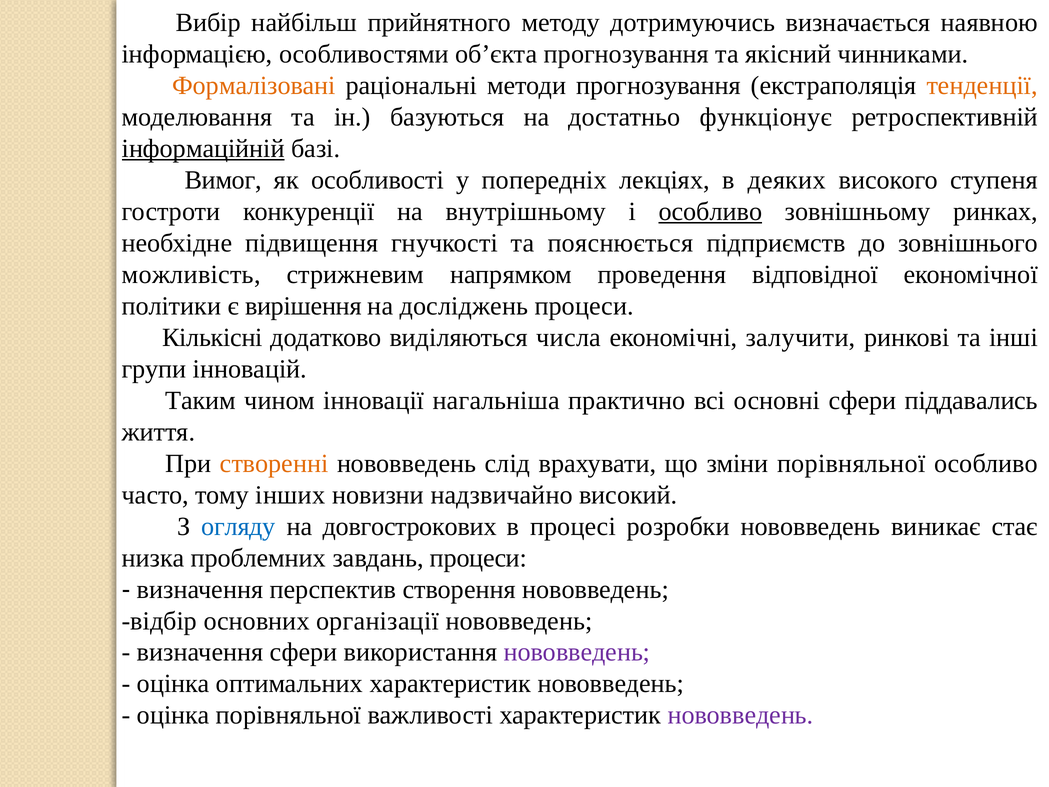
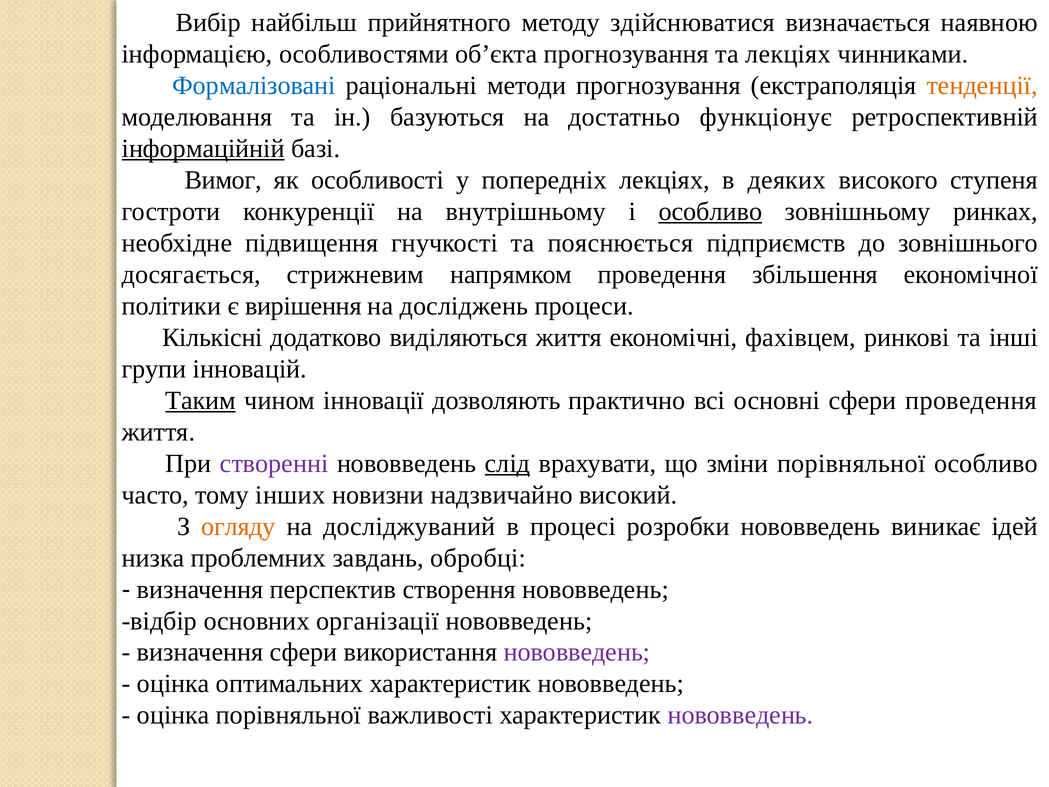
дотримуючись: дотримуючись -> здійснюватися
та якісний: якісний -> лекціях
Формалізовані colour: orange -> blue
можливість: можливість -> досягається
відповідної: відповідної -> збільшення
виділяються числа: числа -> життя
залучити: залучити -> фахівцем
Таким underline: none -> present
нагальніша: нагальніша -> дозволяють
сфери піддавались: піддавались -> проведення
створенні colour: orange -> purple
слід underline: none -> present
огляду colour: blue -> orange
довгострокових: довгострокових -> досліджуваний
стає: стає -> ідей
завдань процеси: процеси -> обробці
